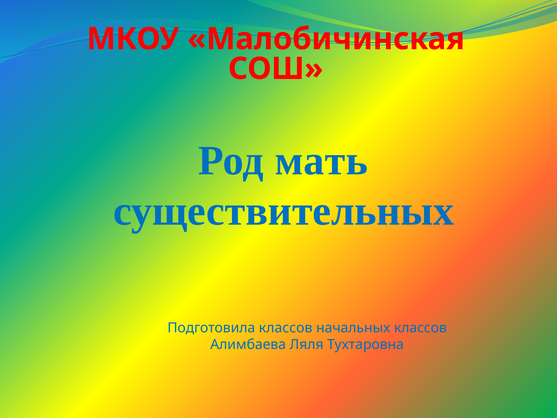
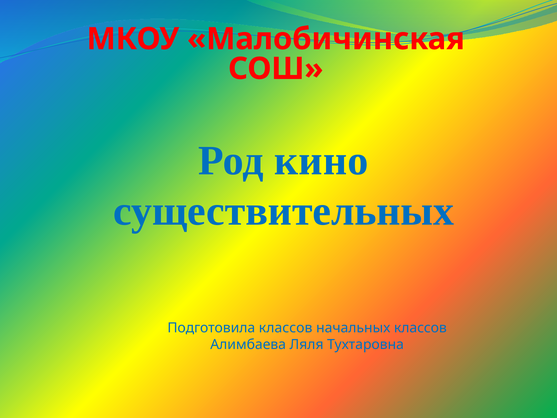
мать: мать -> кино
